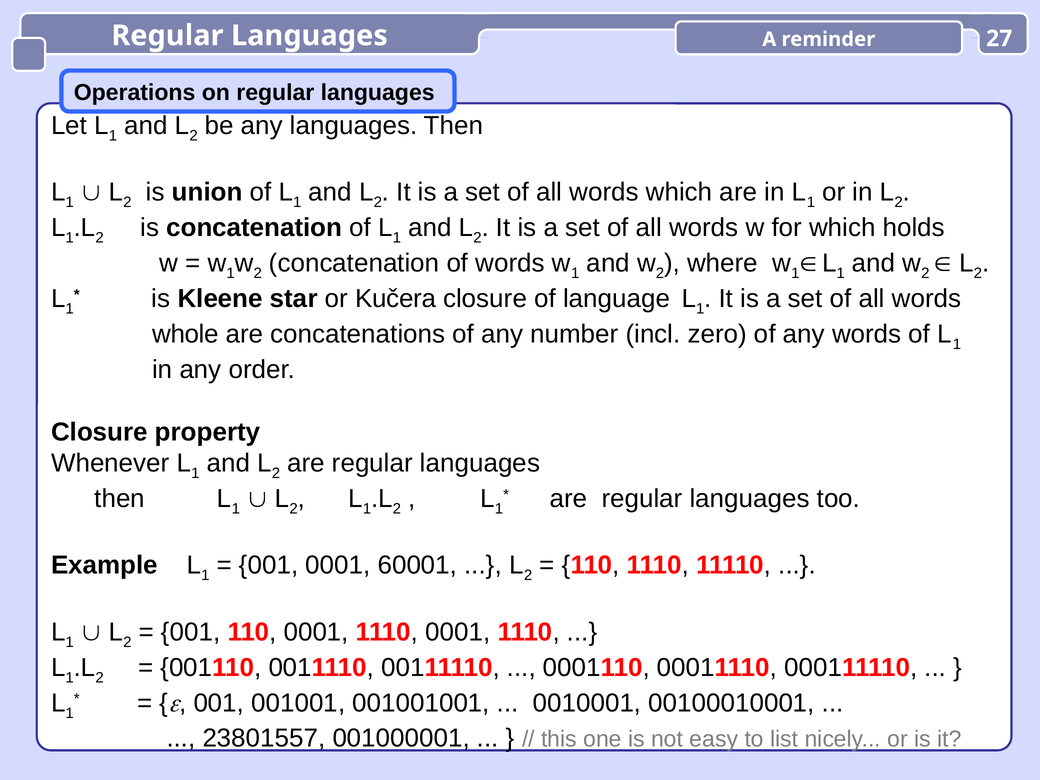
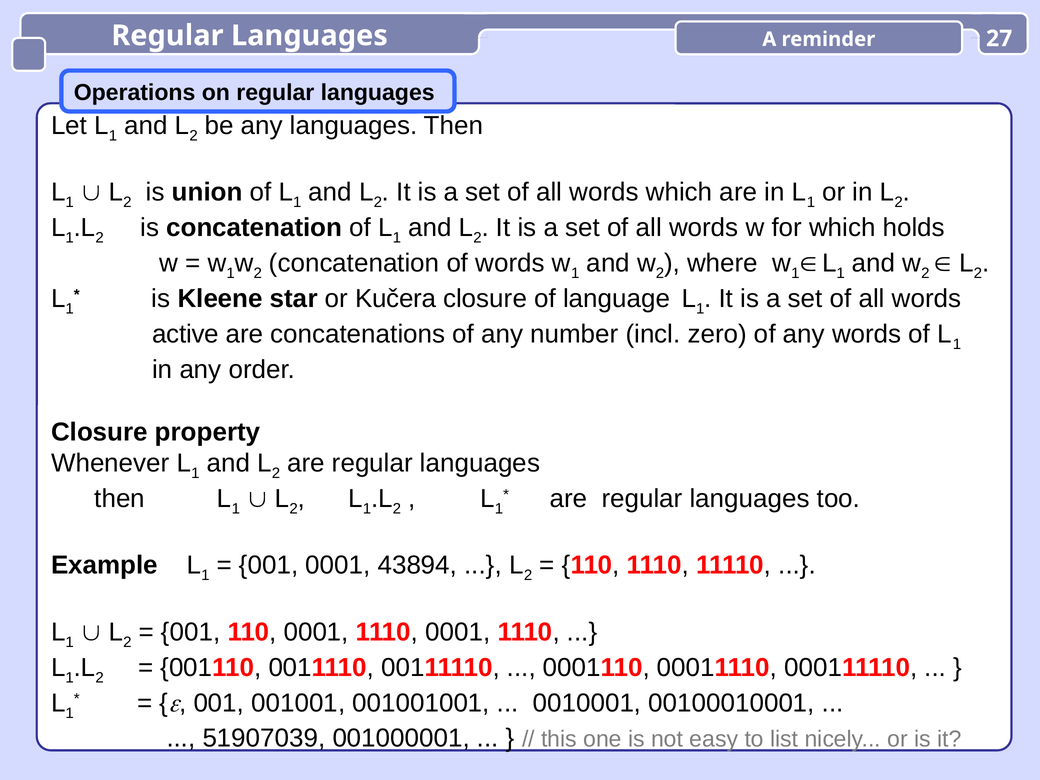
whole: whole -> active
60001: 60001 -> 43894
23801557: 23801557 -> 51907039
